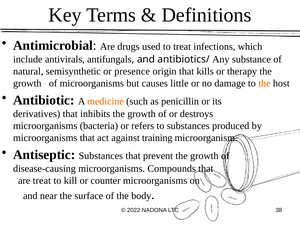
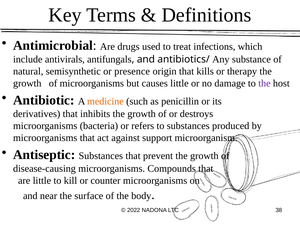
the at (264, 83) colour: orange -> purple
training: training -> support
are treat: treat -> little
